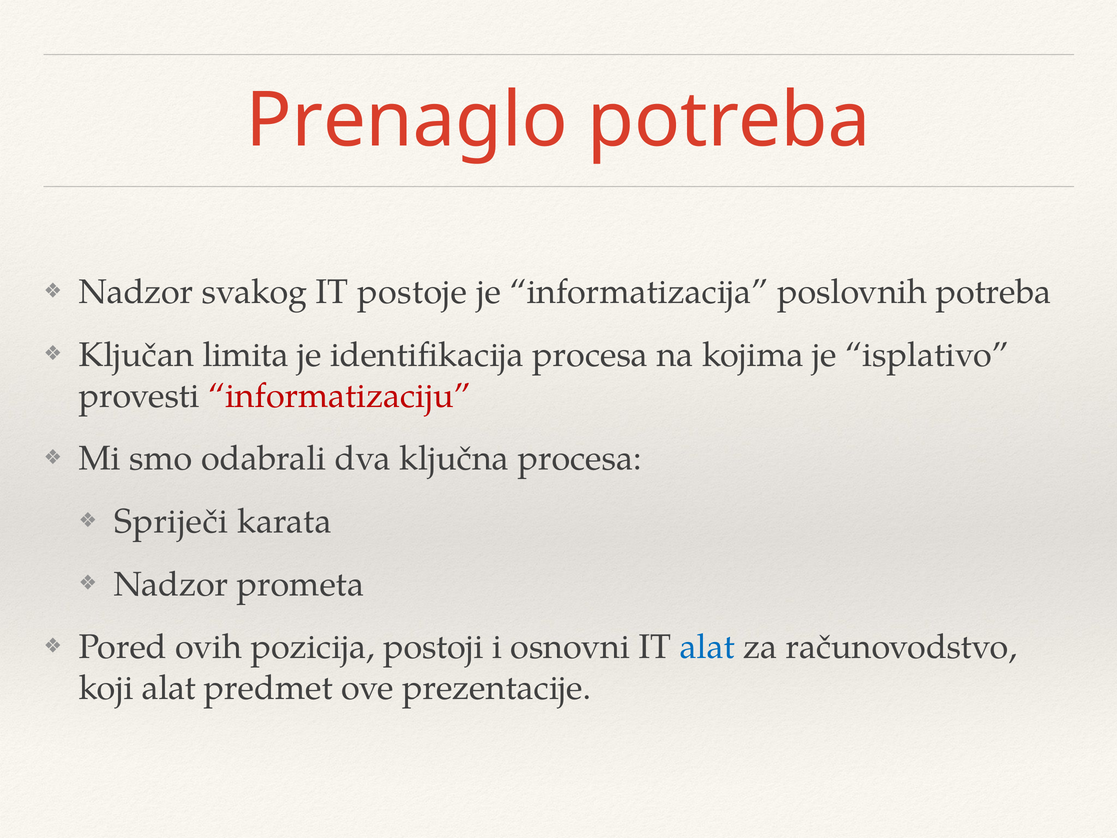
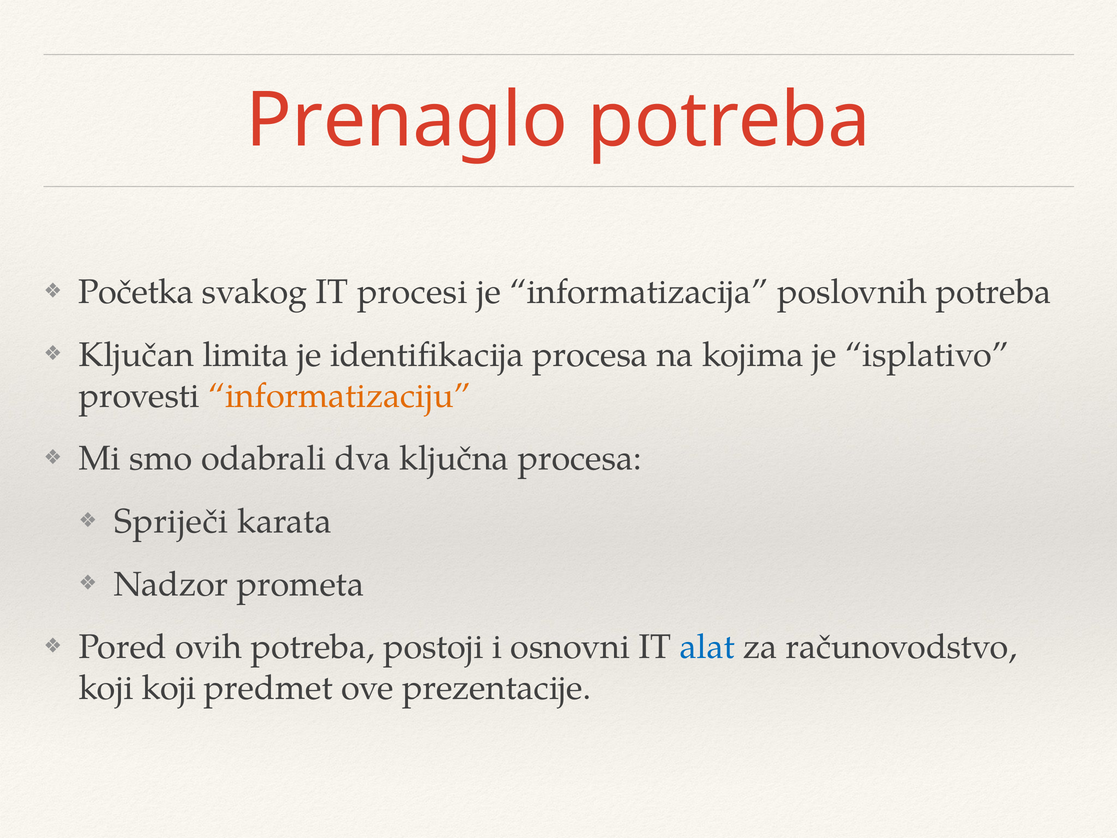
Nadzor at (136, 292): Nadzor -> Početka
postoje: postoje -> procesi
informatizaciju colour: red -> orange
ovih pozicija: pozicija -> potreba
koji alat: alat -> koji
